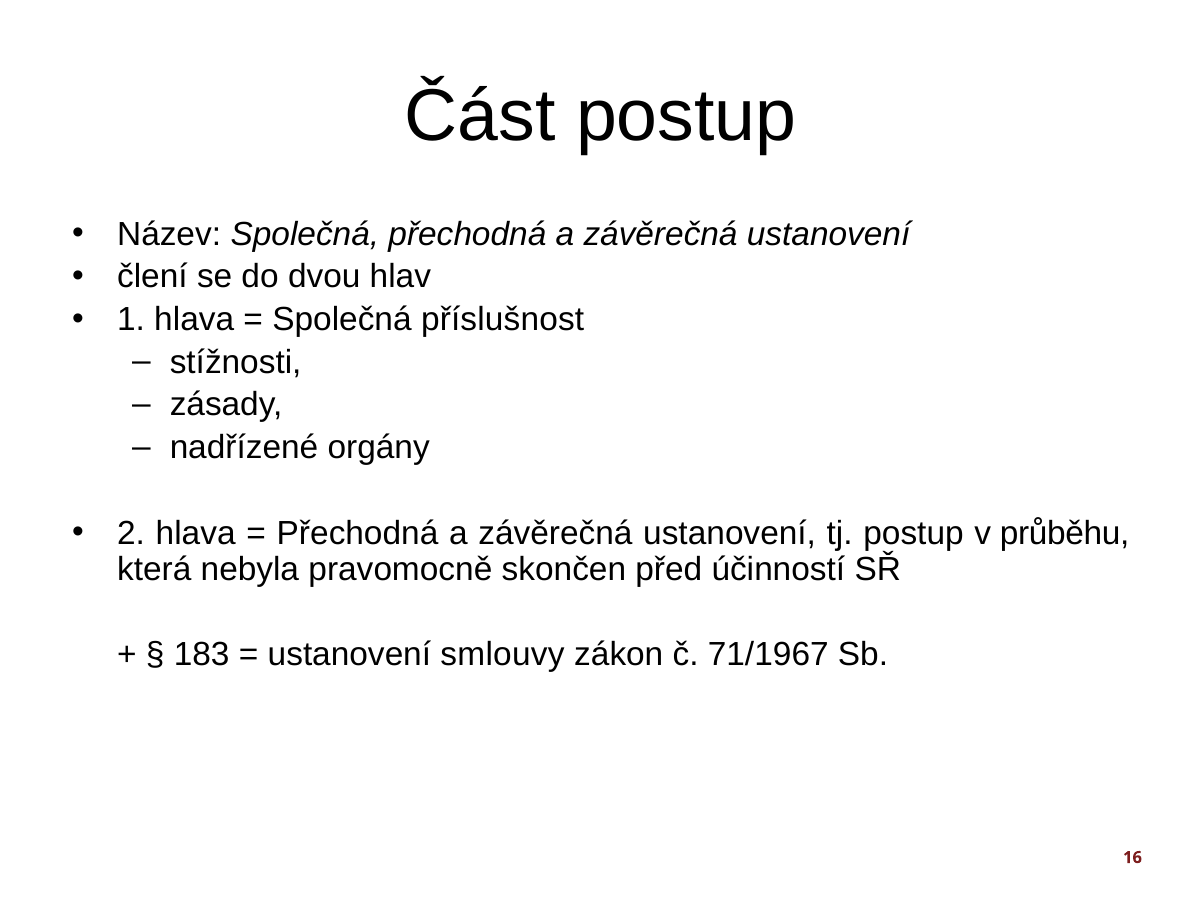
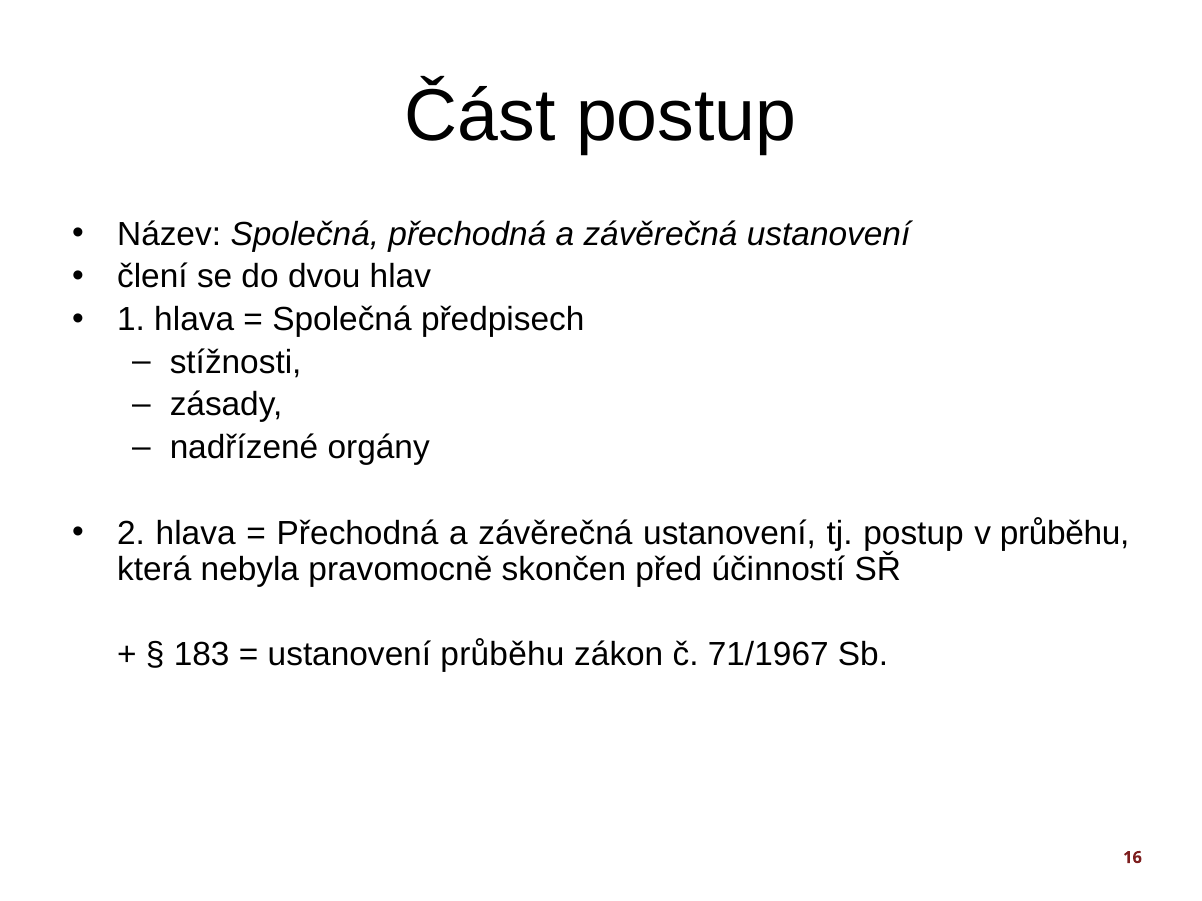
příslušnost: příslušnost -> předpisech
ustanovení smlouvy: smlouvy -> průběhu
